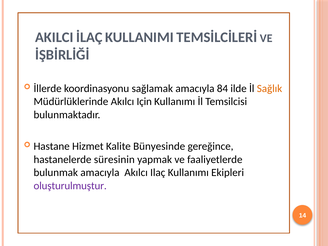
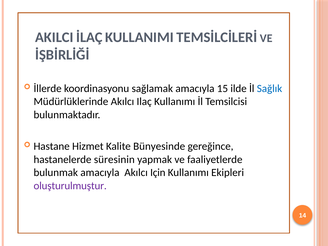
84: 84 -> 15
Sağlık colour: orange -> blue
Için: Için -> Ilaç
Ilaç: Ilaç -> Için
